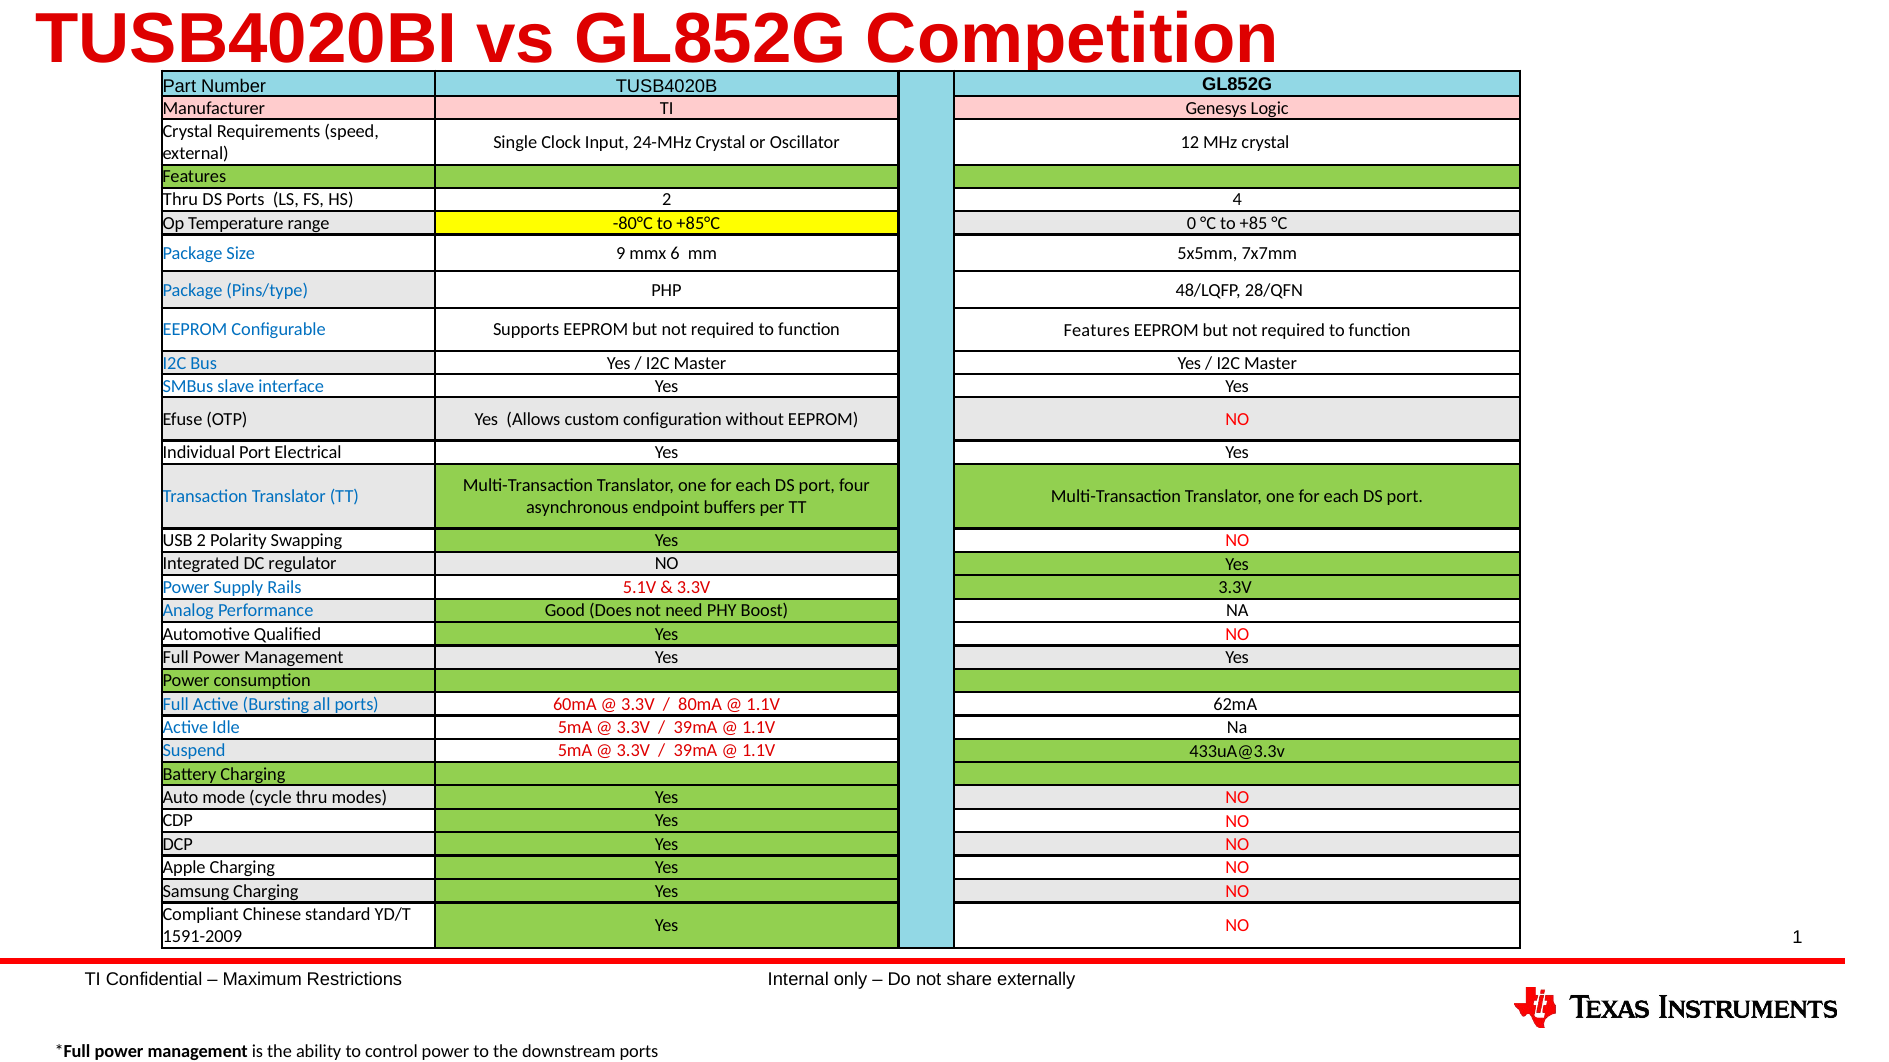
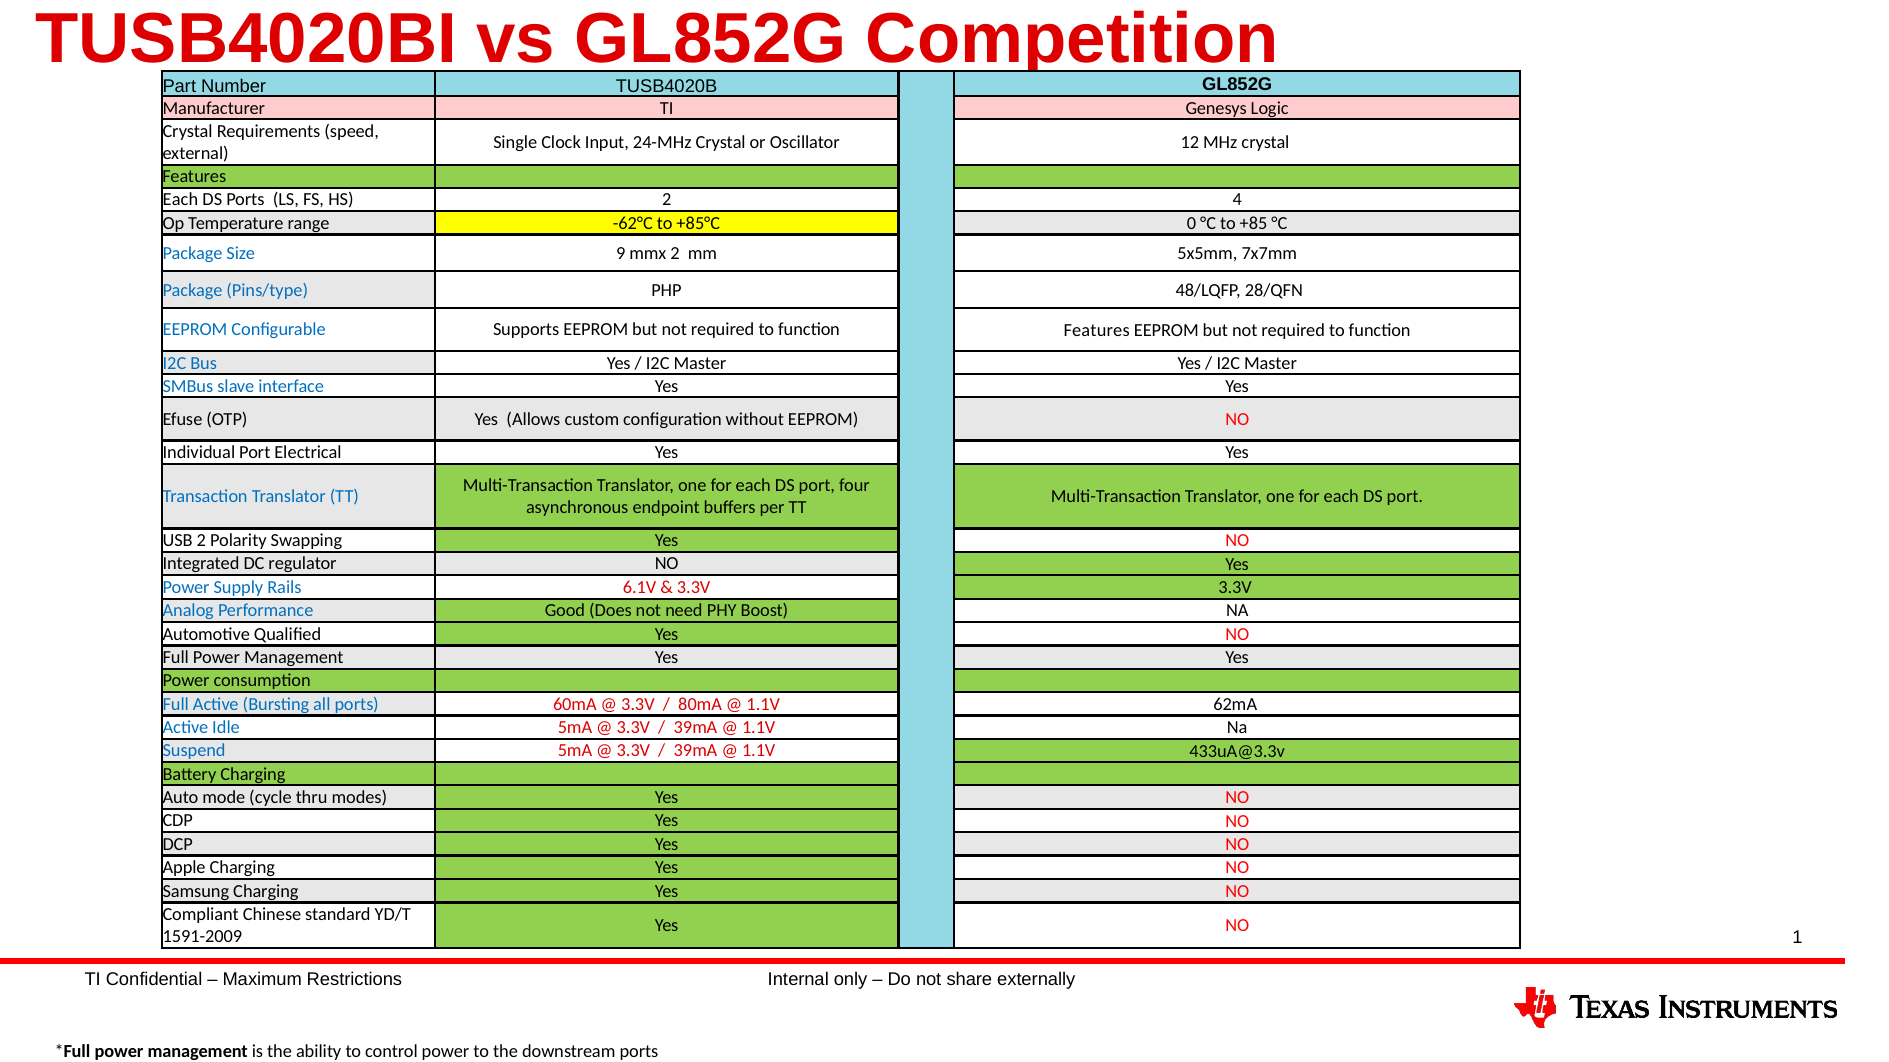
Thru at (180, 200): Thru -> Each
-80°C: -80°C -> -62°C
mmx 6: 6 -> 2
5.1V: 5.1V -> 6.1V
